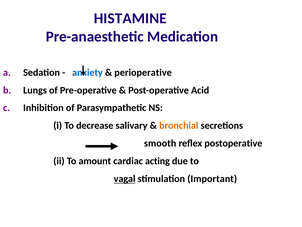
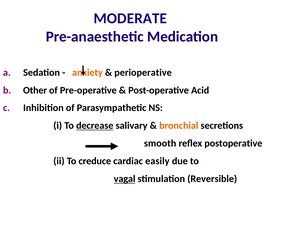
HISTAMINE: HISTAMINE -> MODERATE
anxiety colour: blue -> orange
Lungs: Lungs -> Other
decrease underline: none -> present
amount: amount -> creduce
acting: acting -> easily
Important: Important -> Reversible
